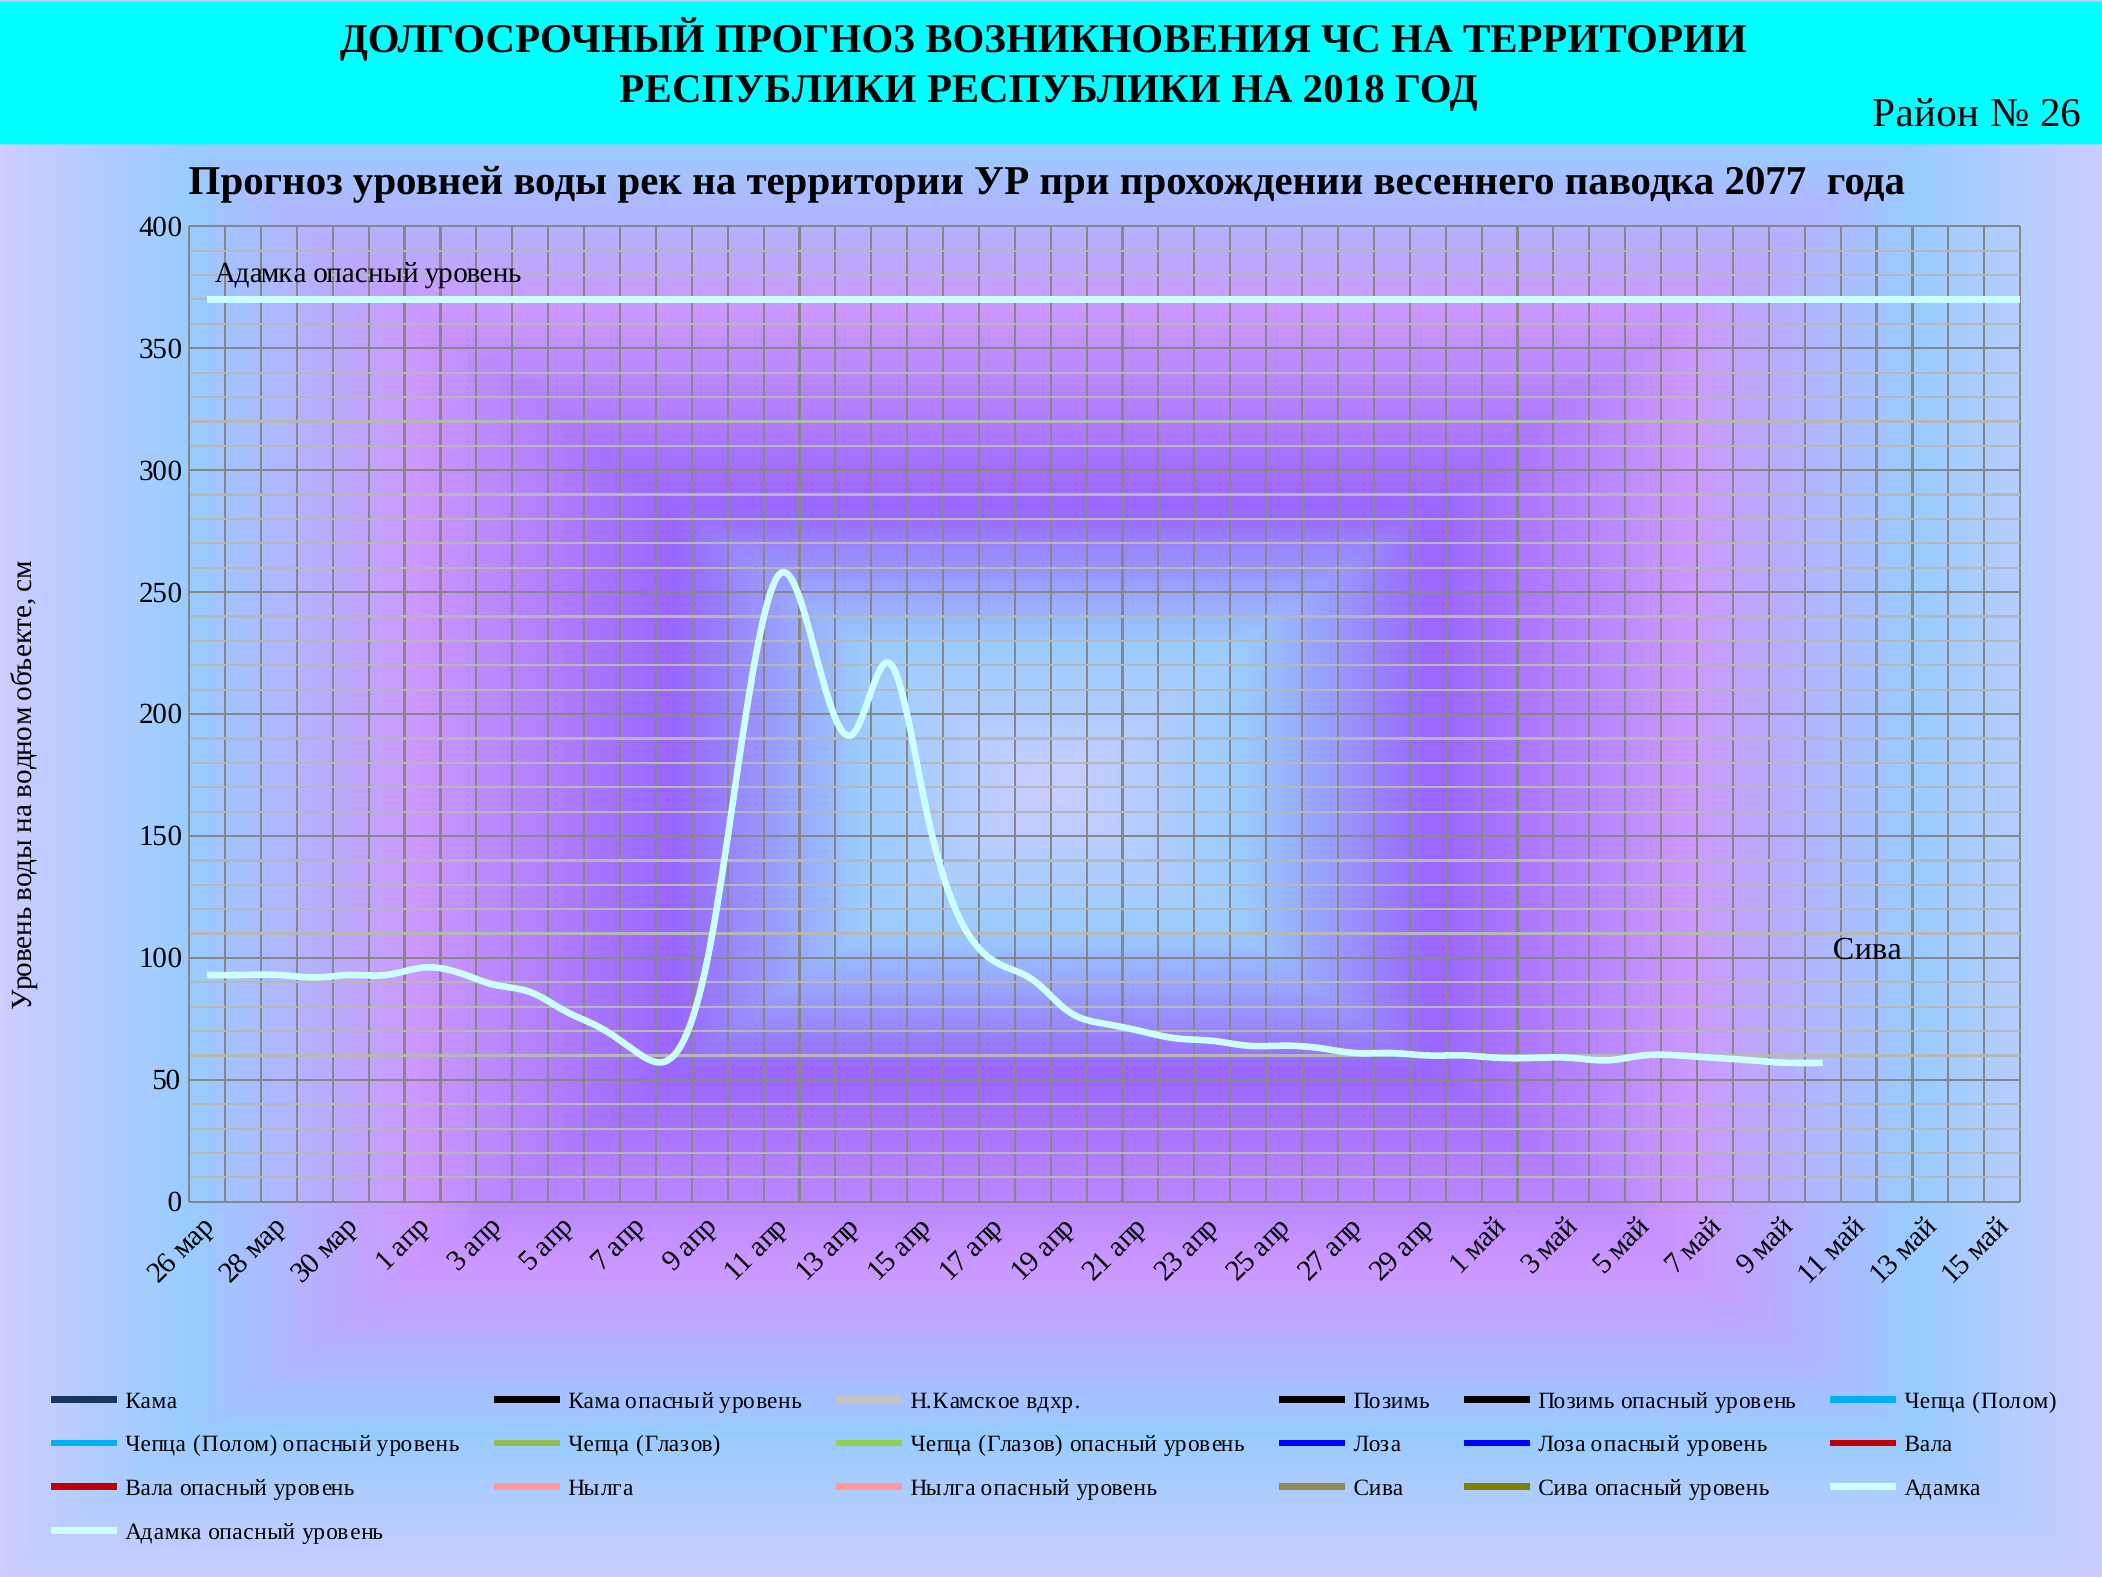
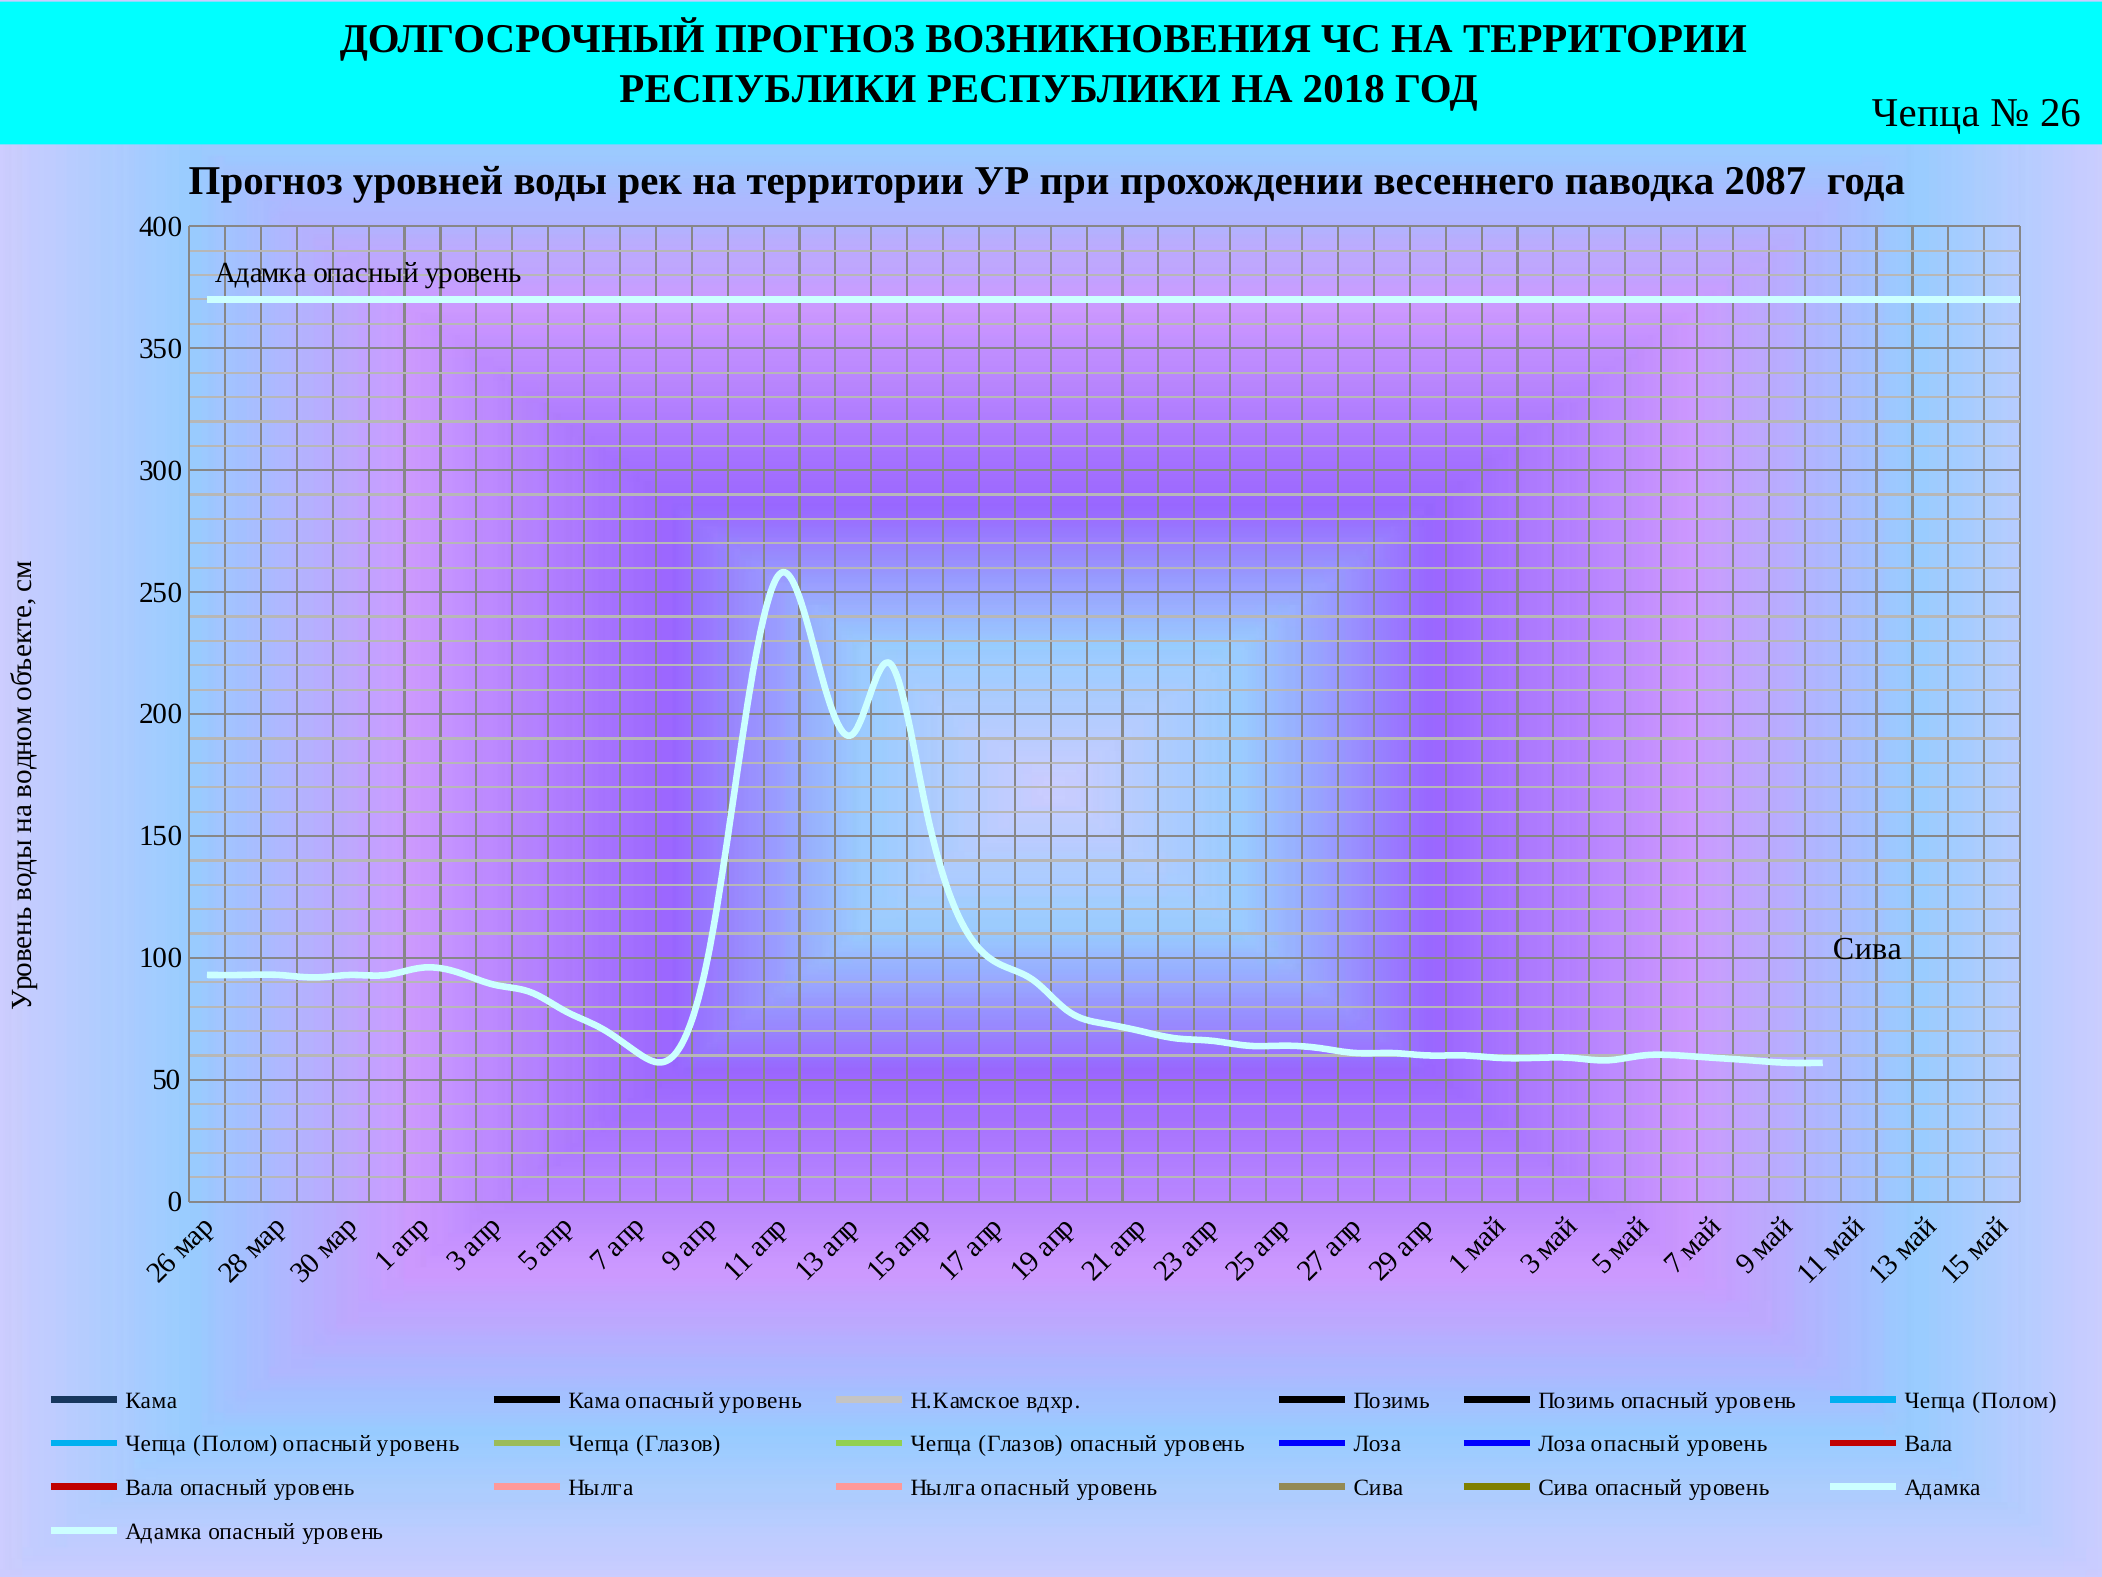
Район at (1926, 113): Район -> Чепца
2077: 2077 -> 2087
